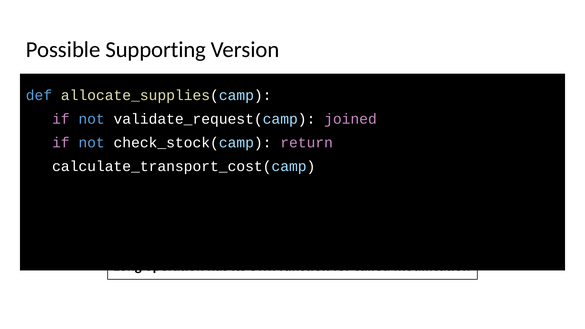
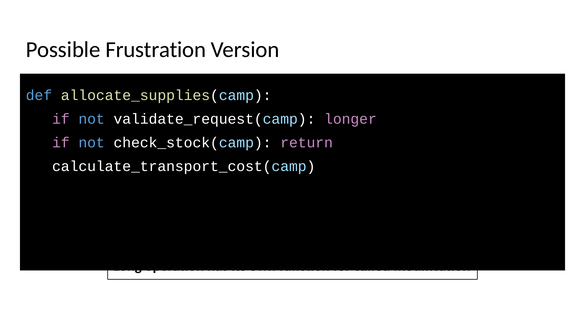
Supporting: Supporting -> Frustration
joined: joined -> longer
